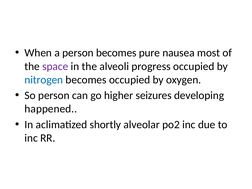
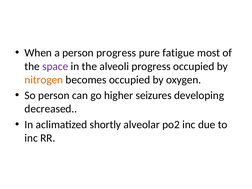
person becomes: becomes -> progress
nausea: nausea -> fatigue
nitrogen colour: blue -> orange
happened: happened -> decreased
